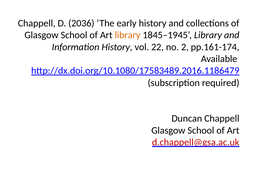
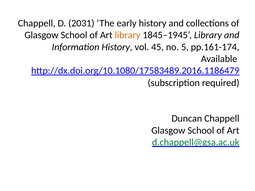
2036: 2036 -> 2031
22: 22 -> 45
2: 2 -> 5
d.chappell@gsa.ac.uk colour: red -> green
